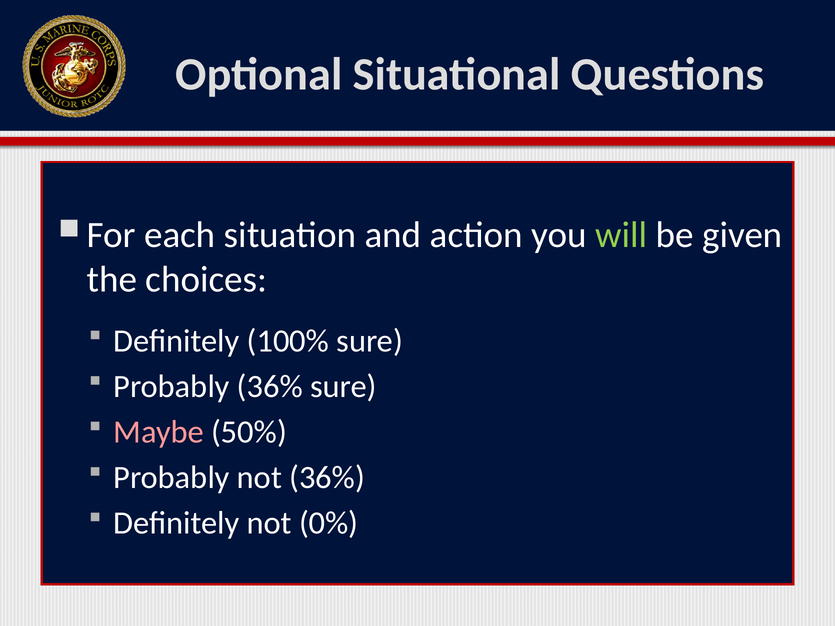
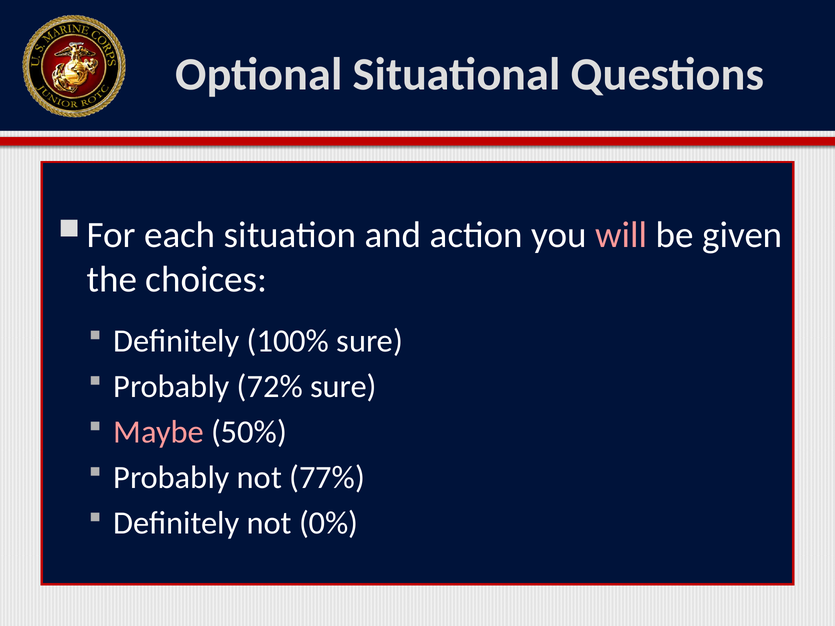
will colour: light green -> pink
Probably 36%: 36% -> 72%
not 36%: 36% -> 77%
